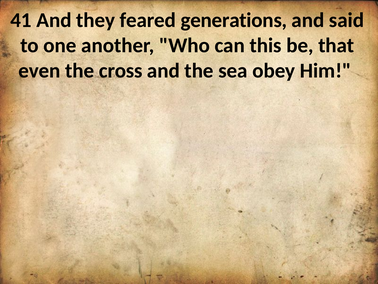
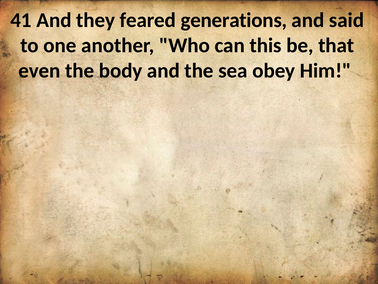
cross: cross -> body
